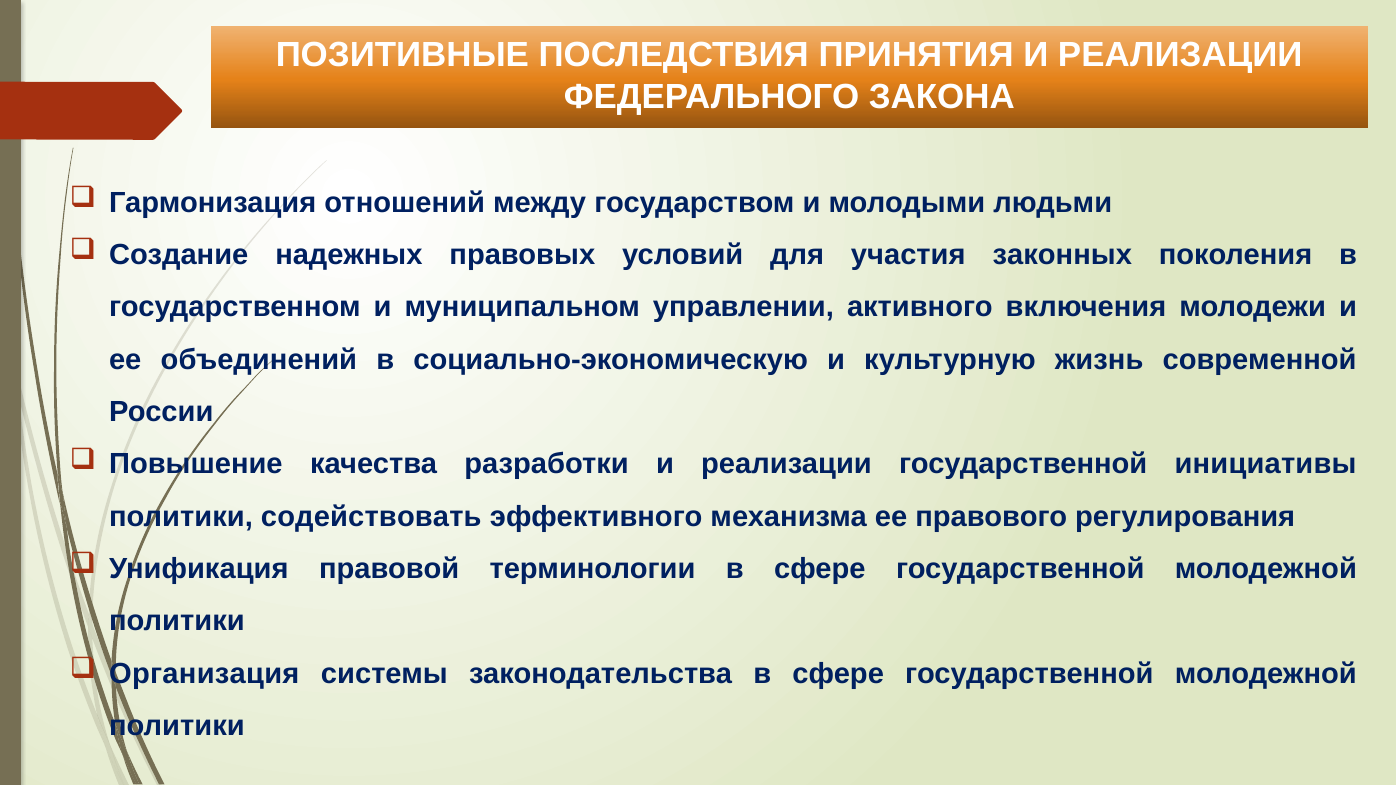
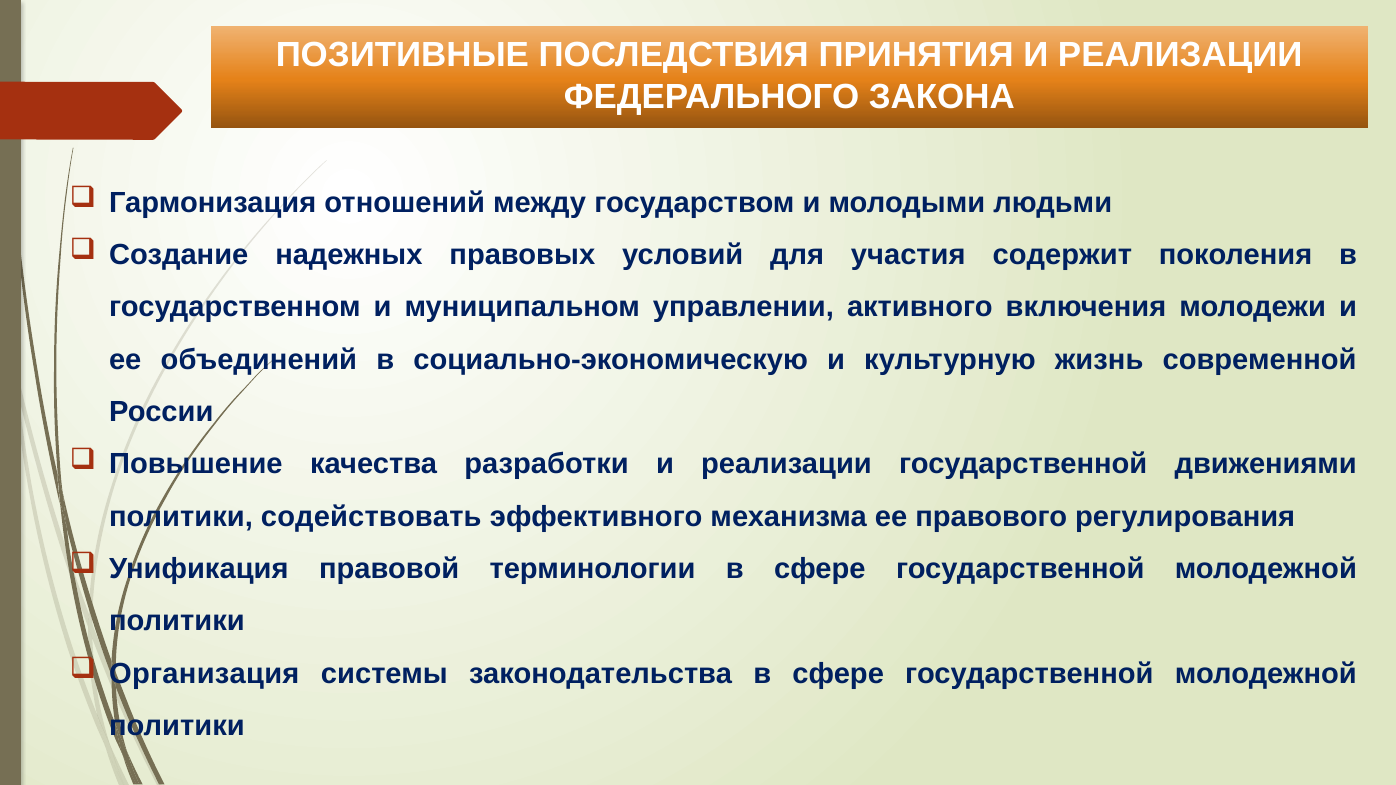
законных: законных -> содержит
инициативы: инициативы -> движениями
